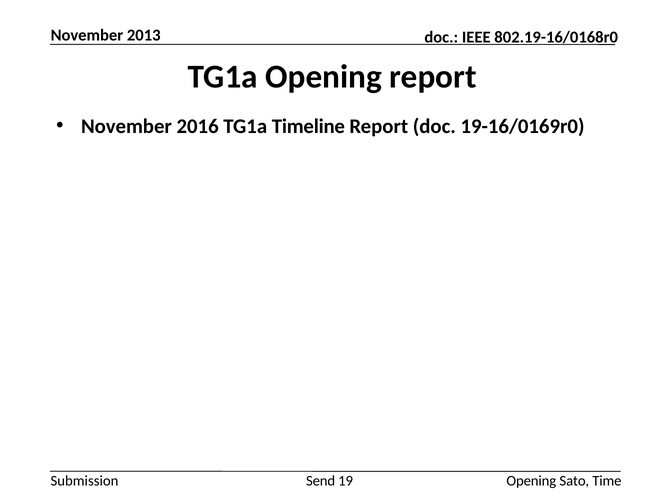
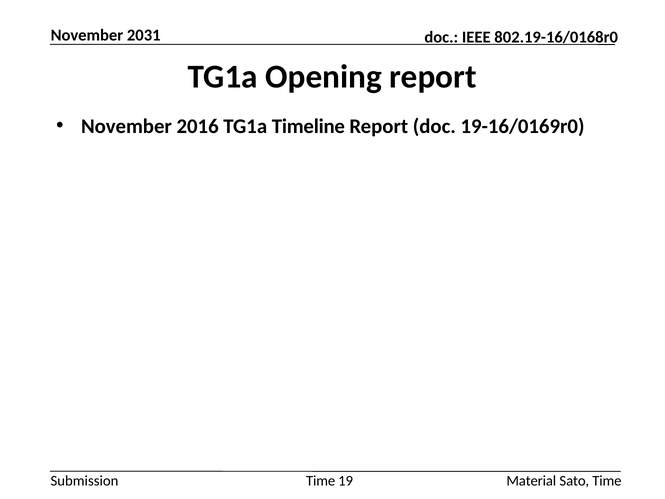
2013: 2013 -> 2031
Send at (321, 481): Send -> Time
Opening at (531, 481): Opening -> Material
